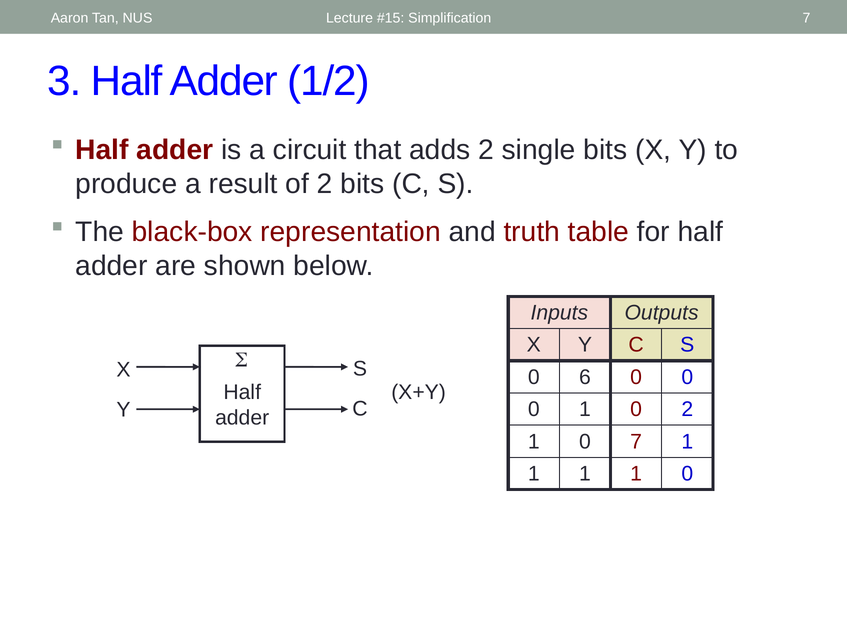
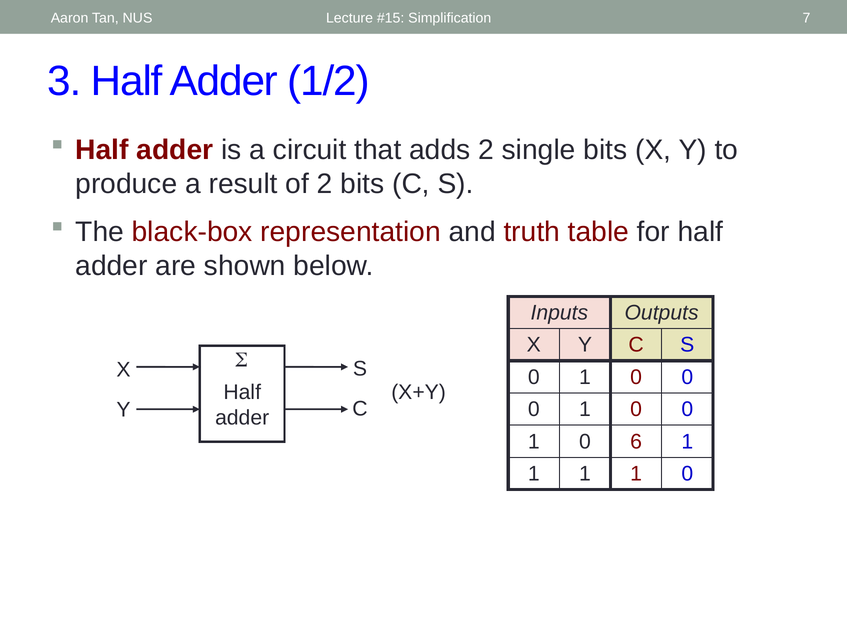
6 at (585, 377): 6 -> 1
2 at (687, 410): 2 -> 0
0 7: 7 -> 6
